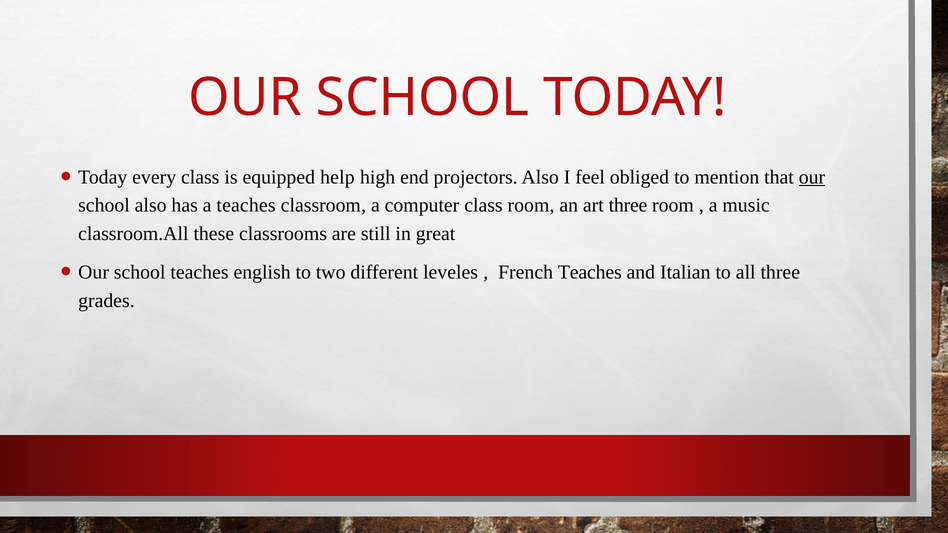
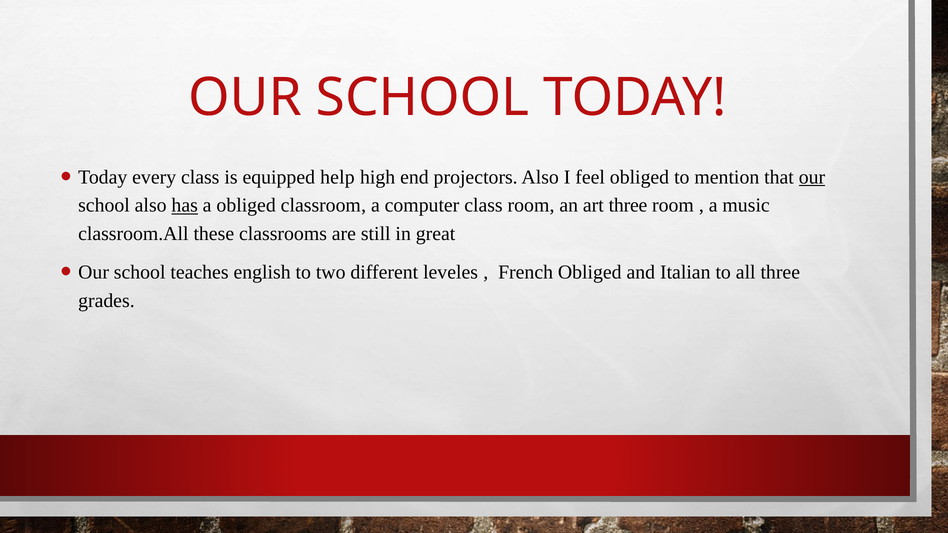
has underline: none -> present
a teaches: teaches -> obliged
French Teaches: Teaches -> Obliged
